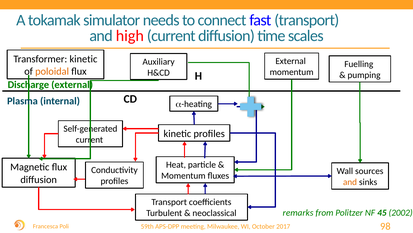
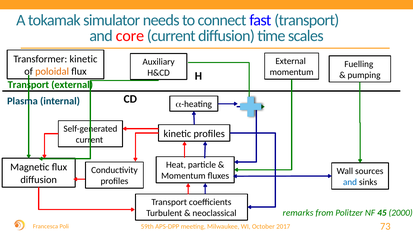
high: high -> core
Discharge at (28, 84): Discharge -> Transport
and at (350, 182) colour: orange -> blue
2002: 2002 -> 2000
98: 98 -> 73
